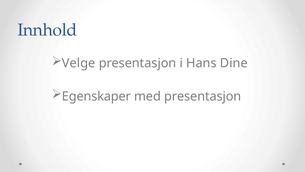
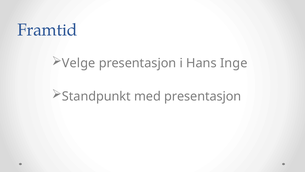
Innhold: Innhold -> Framtid
Dine: Dine -> Inge
Egenskaper: Egenskaper -> Standpunkt
